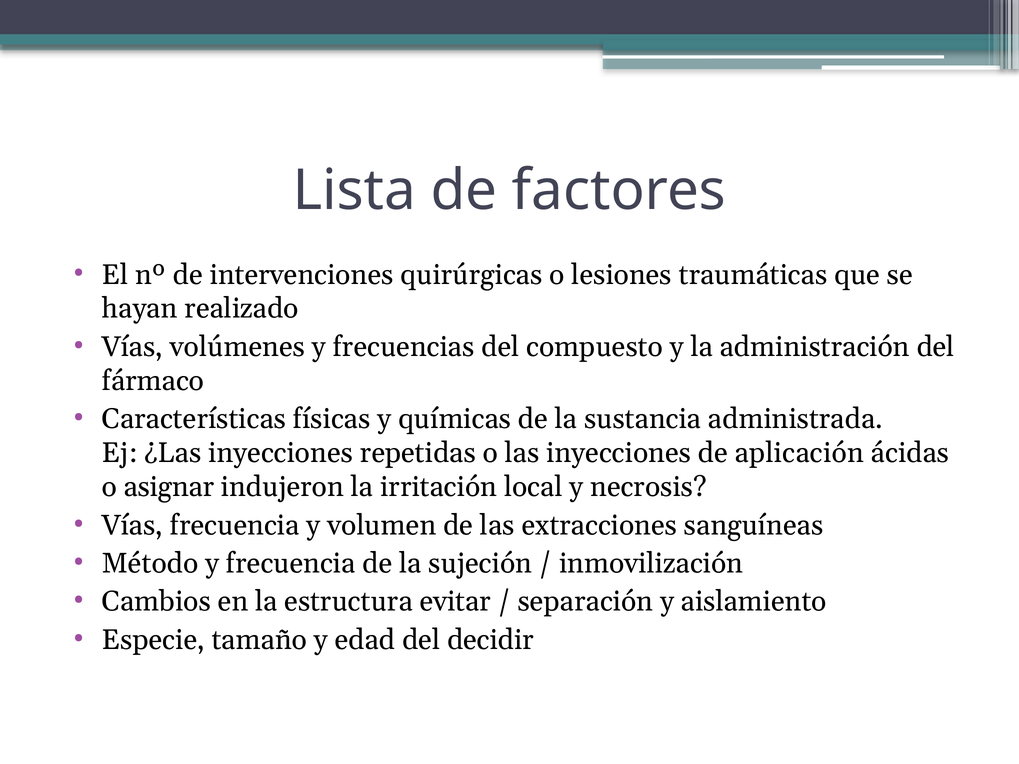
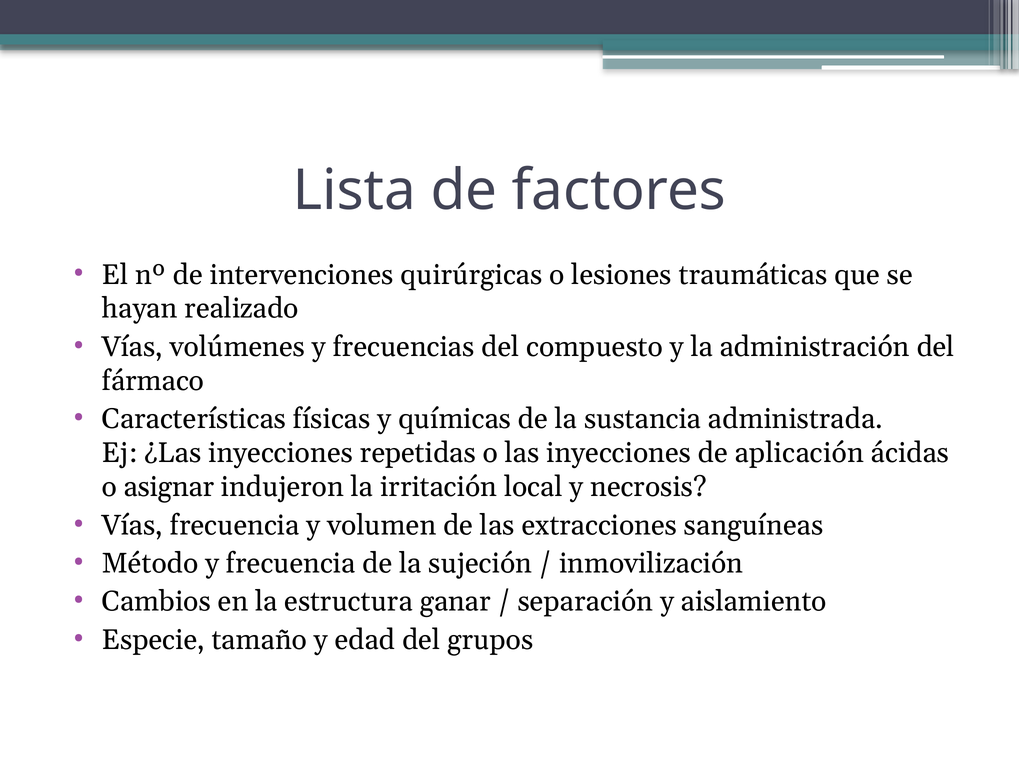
evitar: evitar -> ganar
decidir: decidir -> grupos
